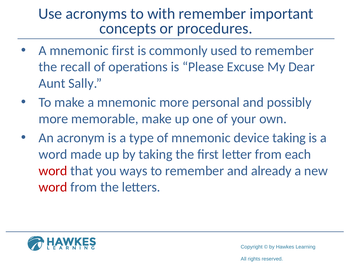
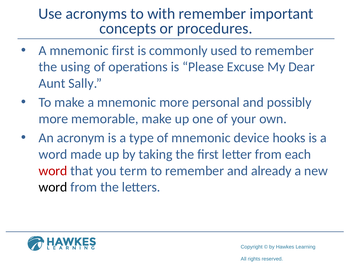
recall: recall -> using
device taking: taking -> hooks
ways: ways -> term
word at (53, 187) colour: red -> black
